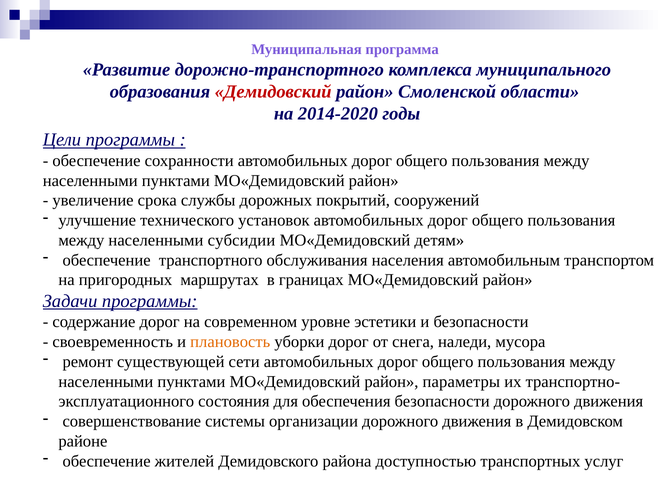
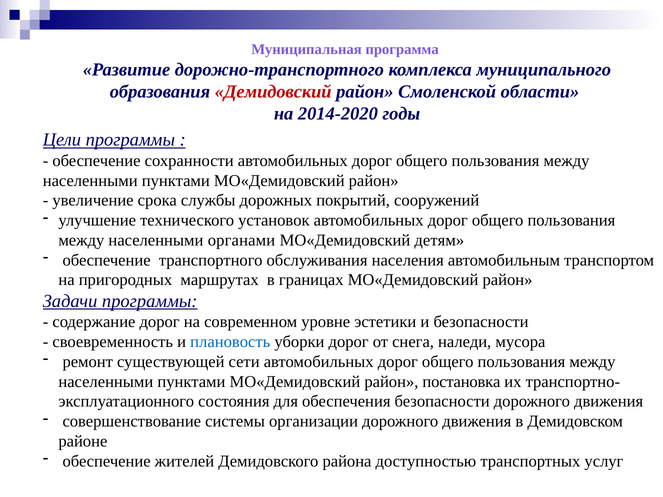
субсидии: субсидии -> органами
плановость colour: orange -> blue
параметры: параметры -> постановка
